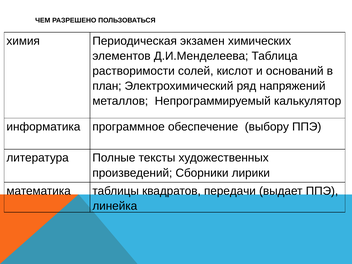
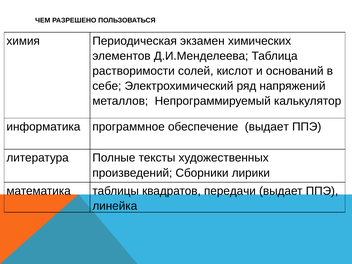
план: план -> себе
обеспечение выбору: выбору -> выдает
